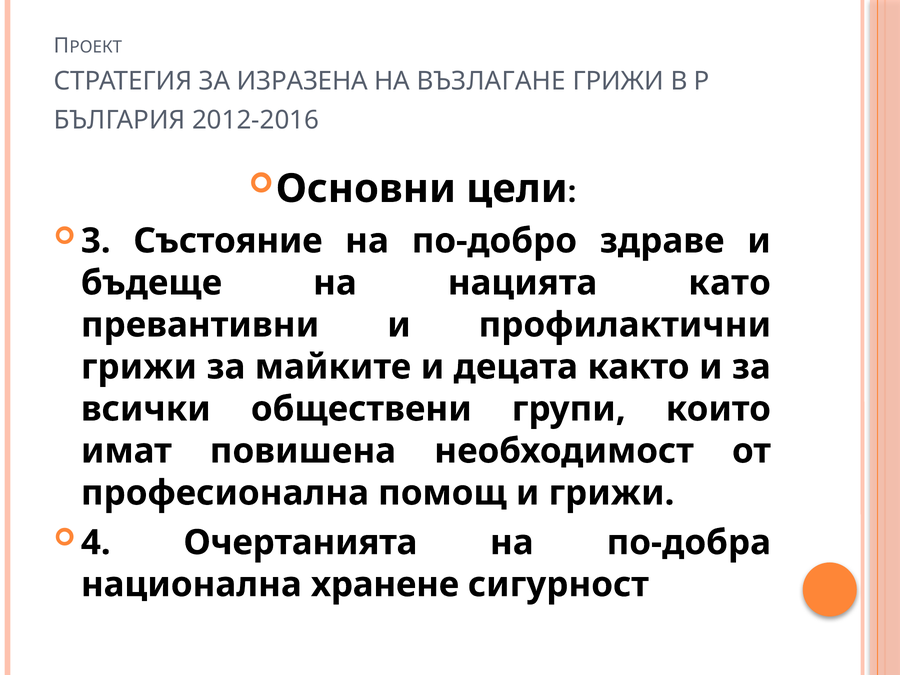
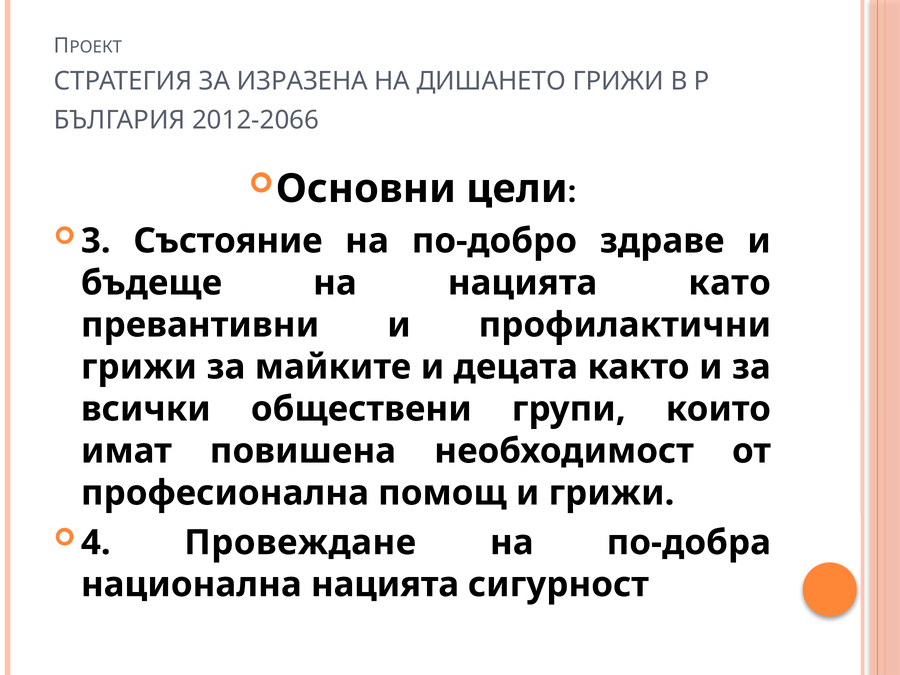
ВЪЗЛАГАНЕ: ВЪЗЛАГАНЕ -> ДИШАНЕТО
2012-2016: 2012-2016 -> 2012-2066
Очертанията: Очертанията -> Провеждане
национална хранене: хранене -> нацията
